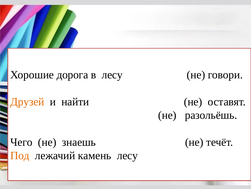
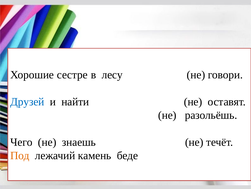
дорога: дорога -> сестре
Друзей colour: orange -> blue
камень лесу: лесу -> беде
